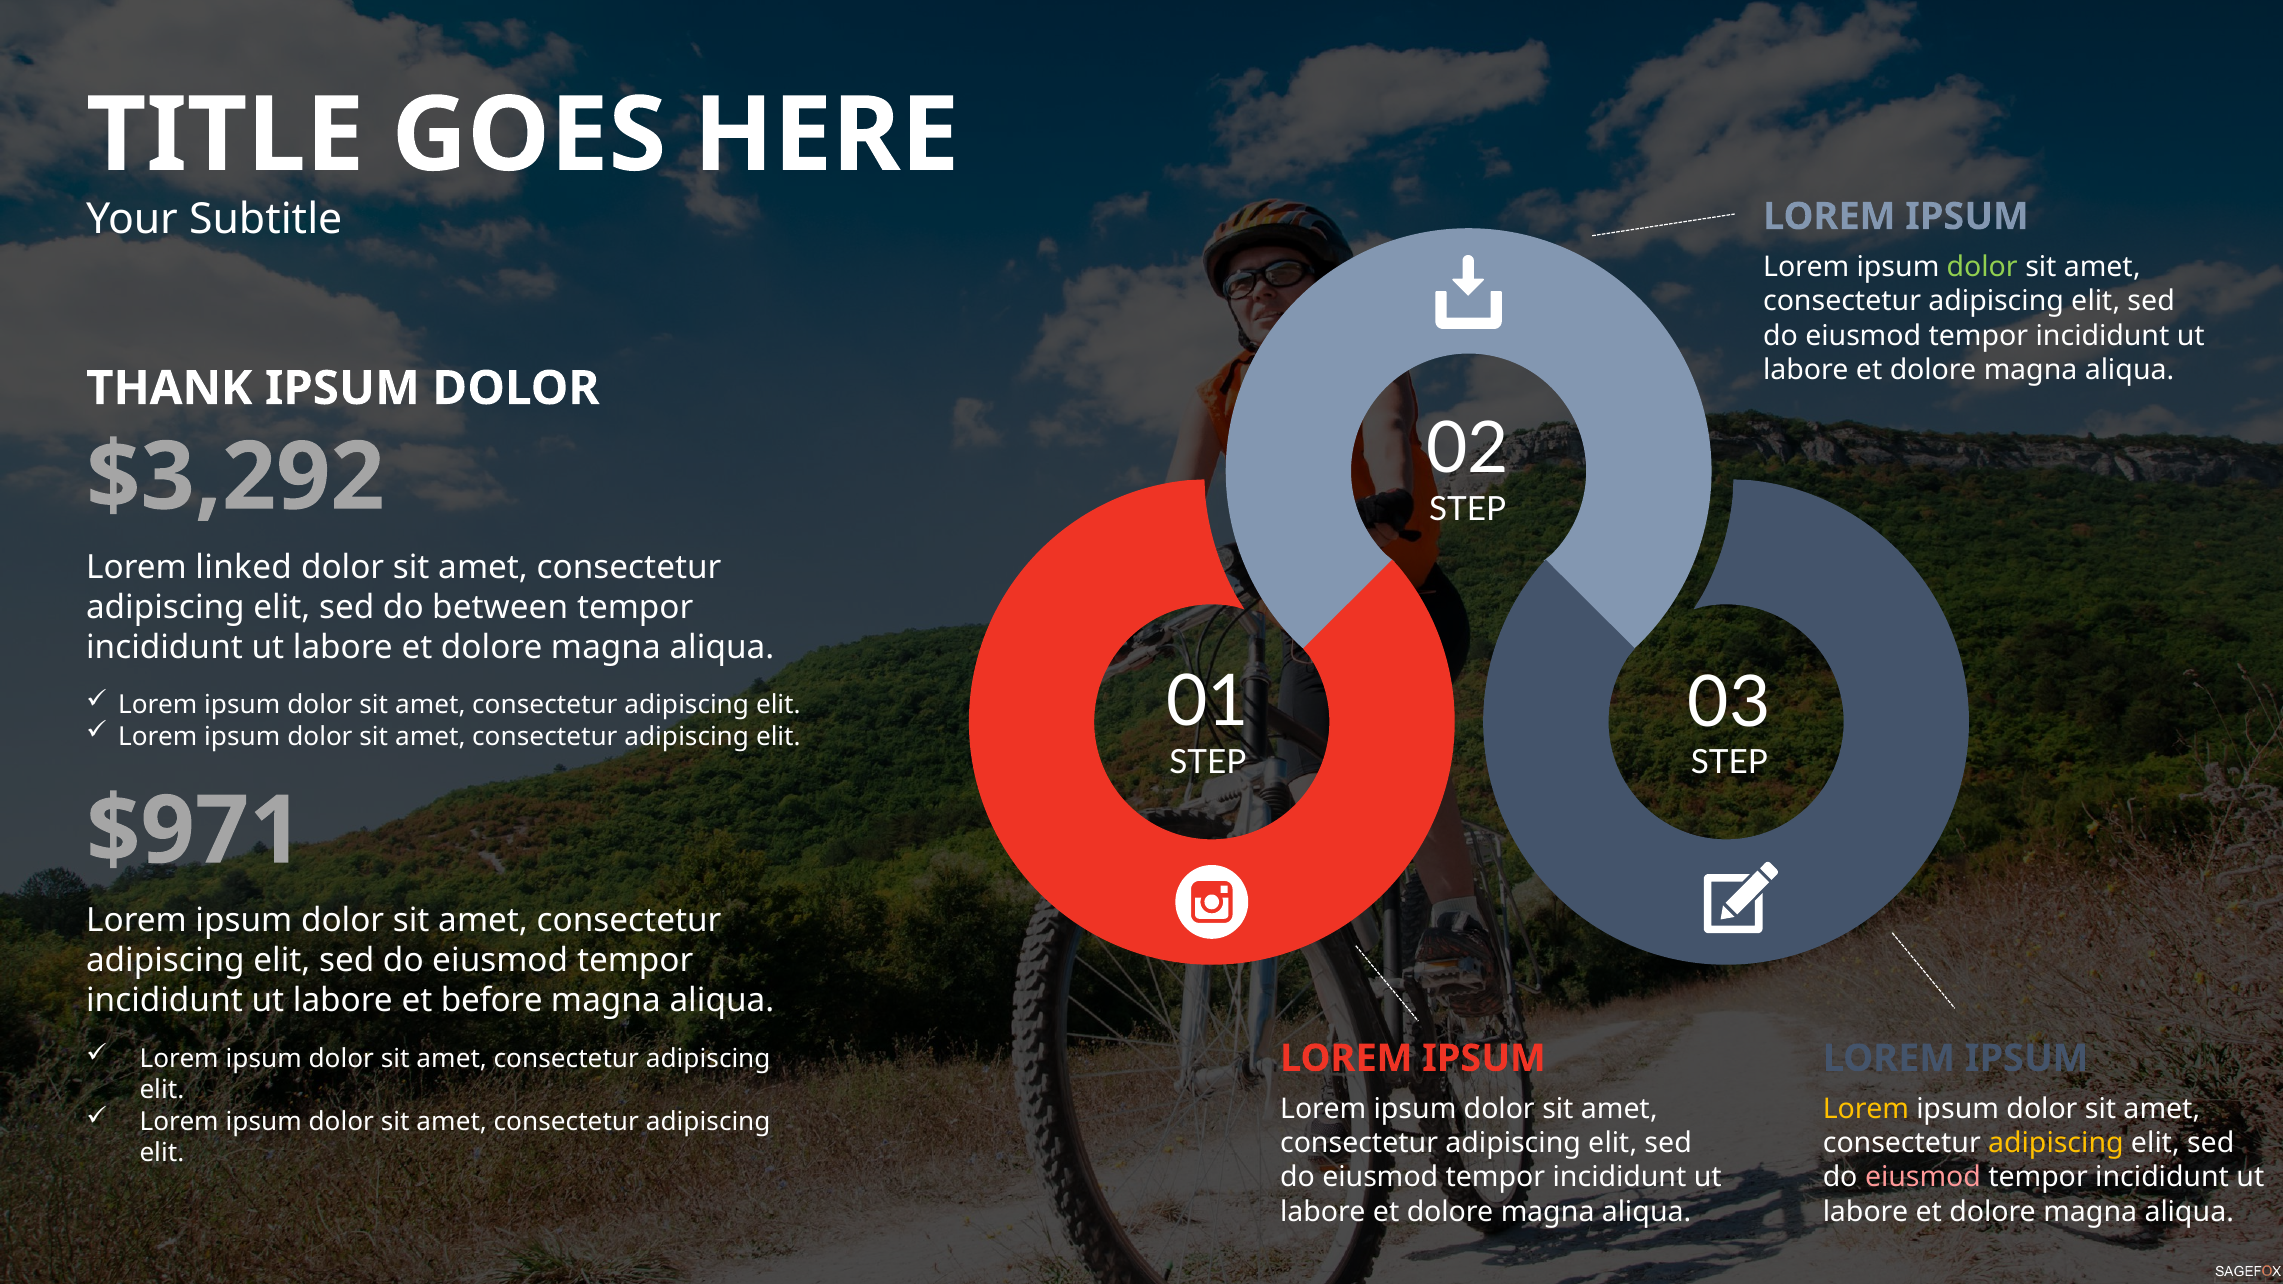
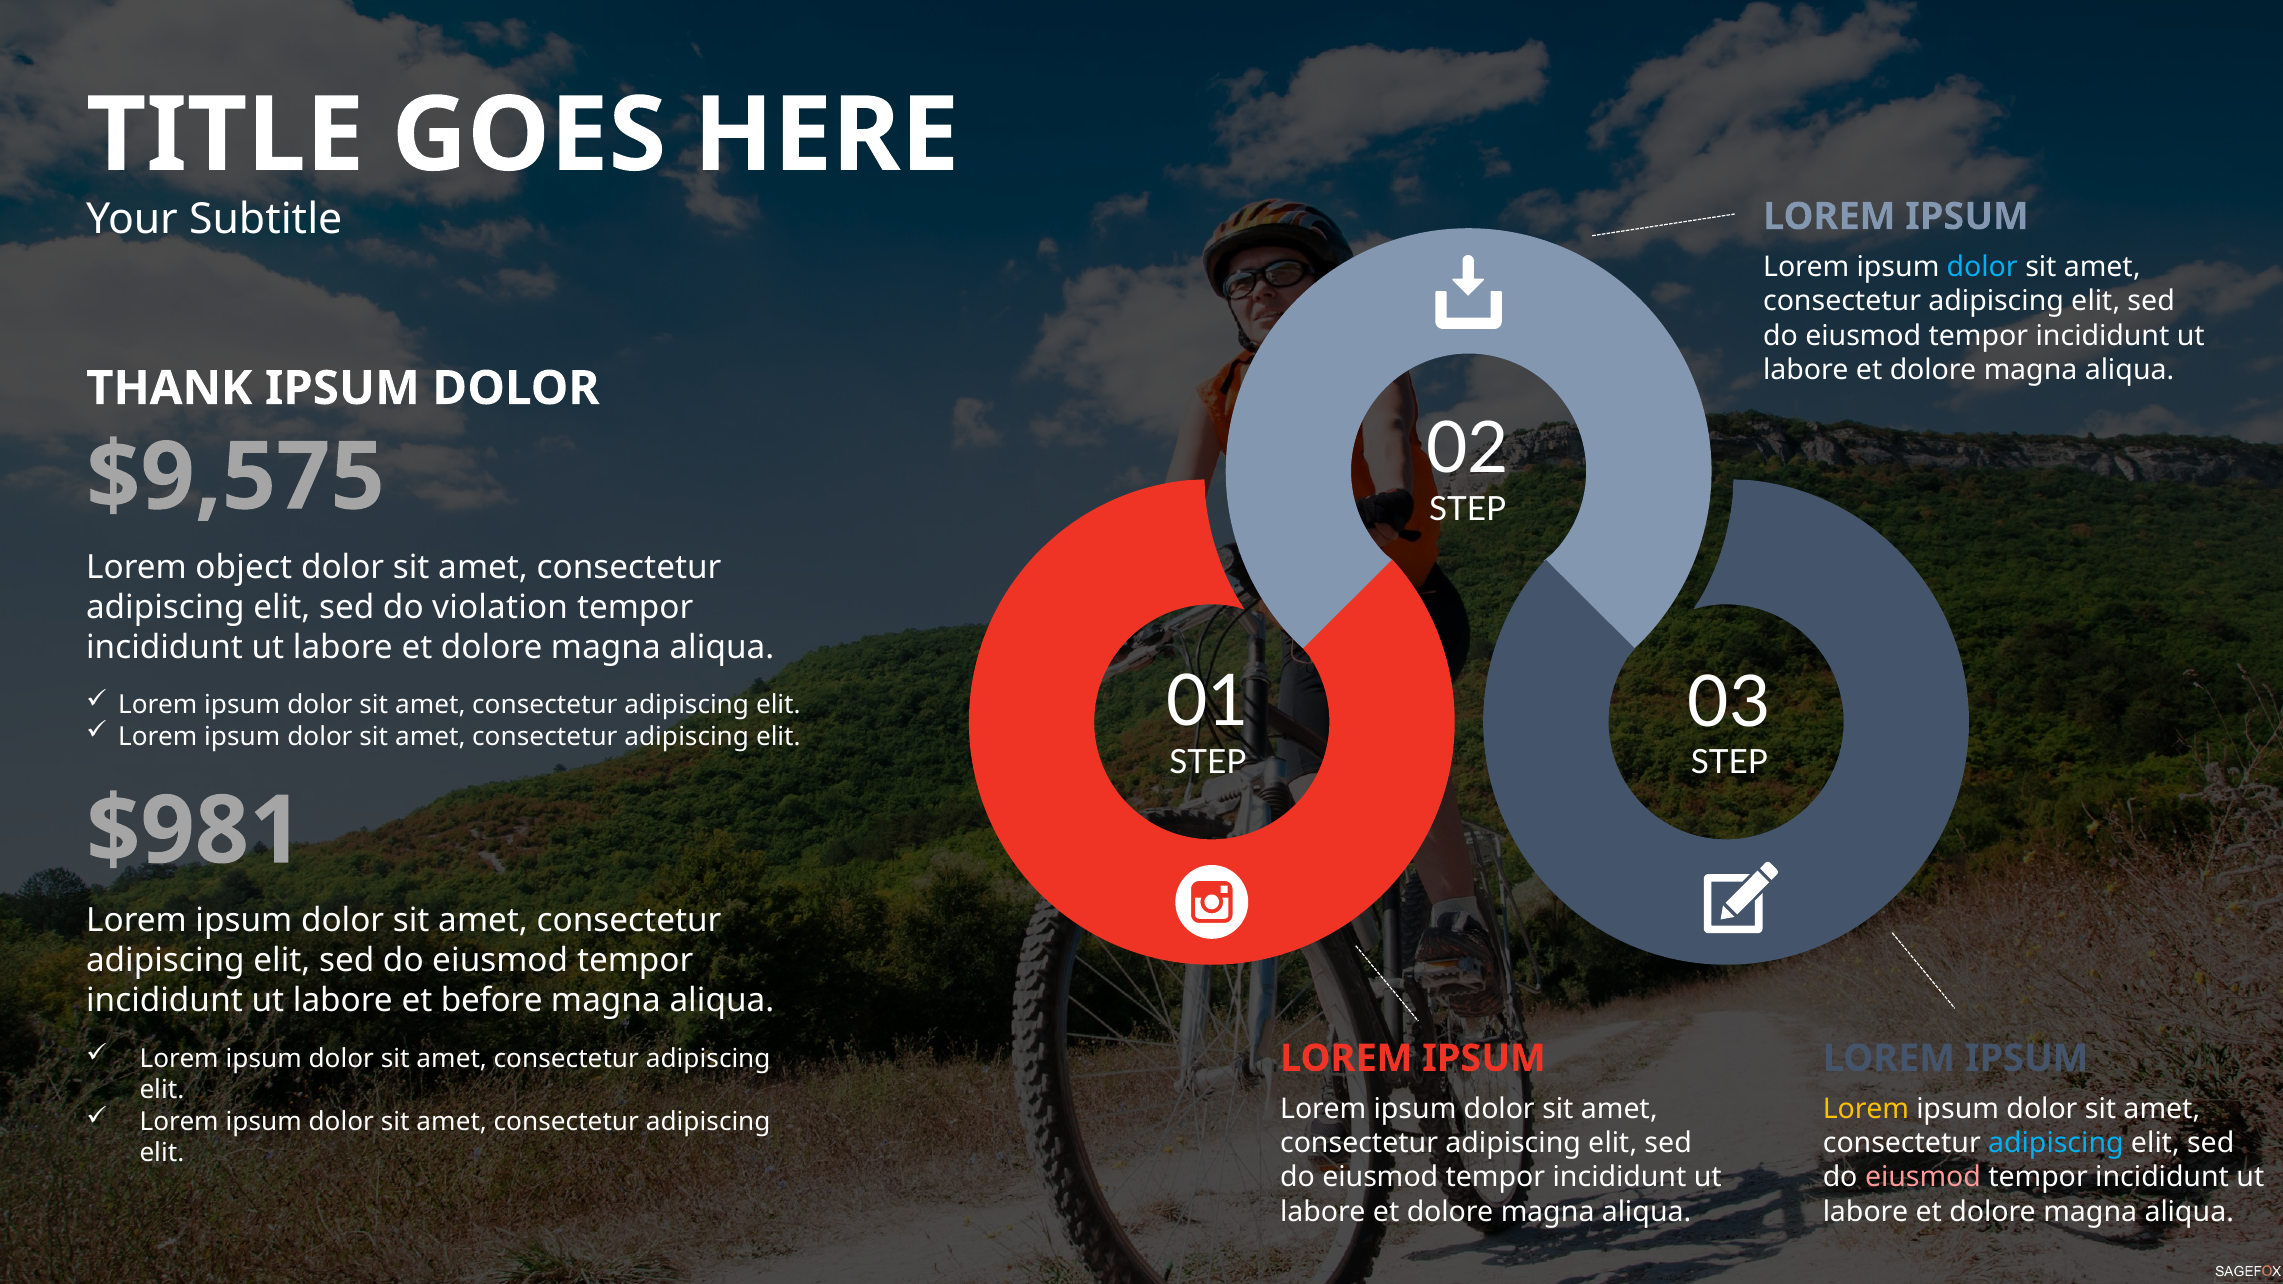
dolor at (1982, 267) colour: light green -> light blue
$3,292: $3,292 -> $9,575
linked: linked -> object
between: between -> violation
$971: $971 -> $981
adipiscing at (2056, 1143) colour: yellow -> light blue
